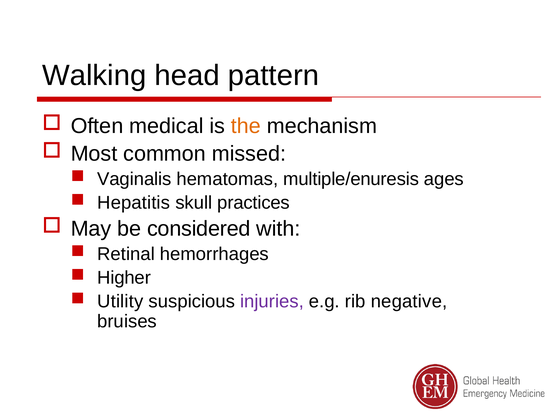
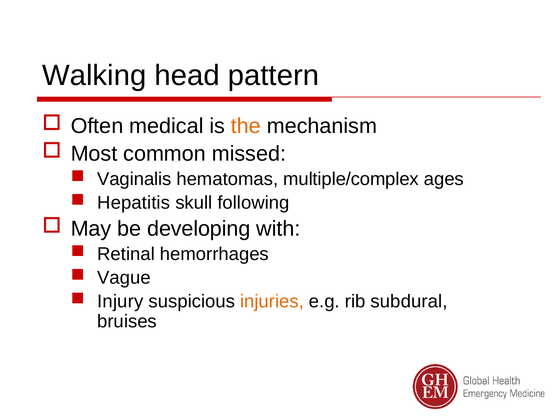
multiple/enuresis: multiple/enuresis -> multiple/complex
practices: practices -> following
considered: considered -> developing
Higher: Higher -> Vague
Utility: Utility -> Injury
injuries colour: purple -> orange
negative: negative -> subdural
